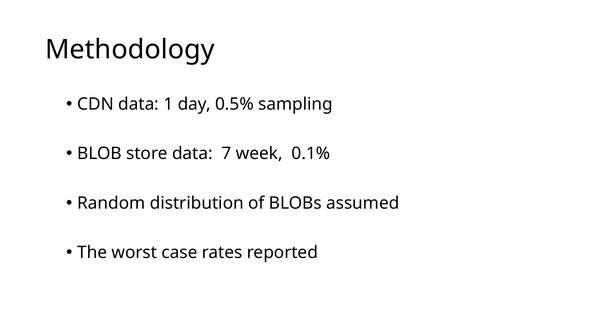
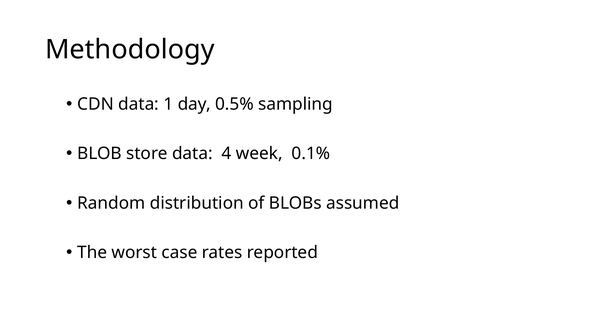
7: 7 -> 4
